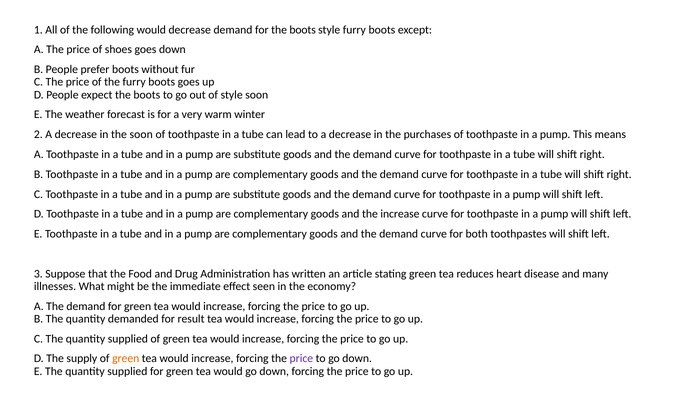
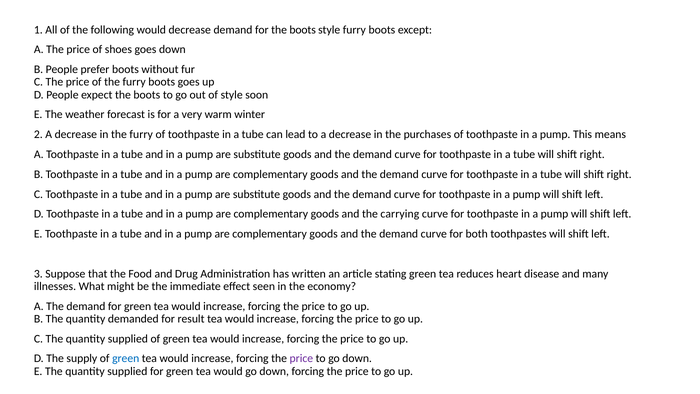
in the soon: soon -> furry
the increase: increase -> carrying
green at (126, 358) colour: orange -> blue
